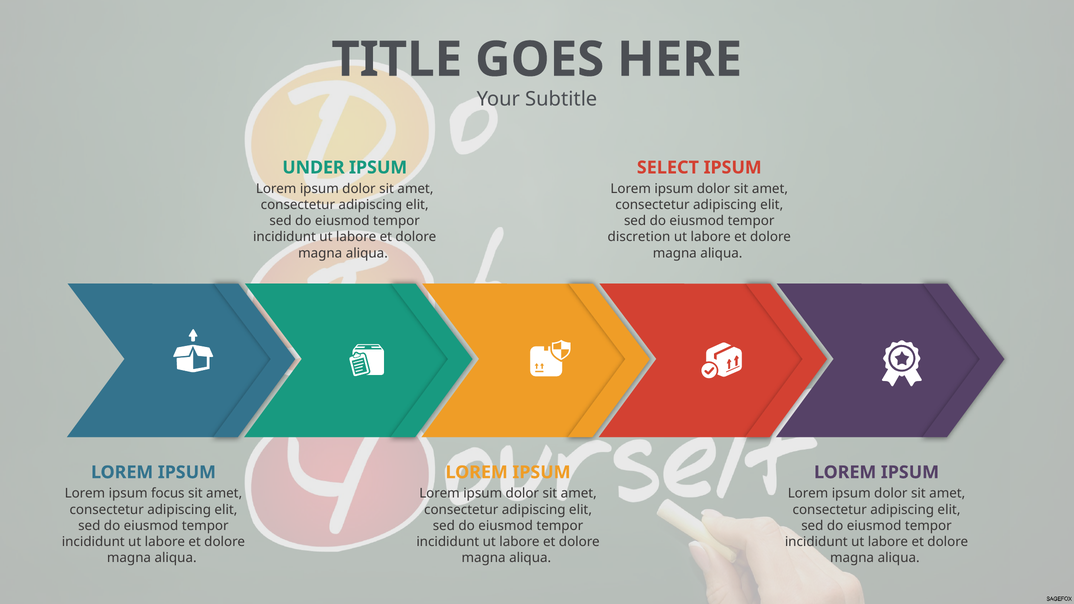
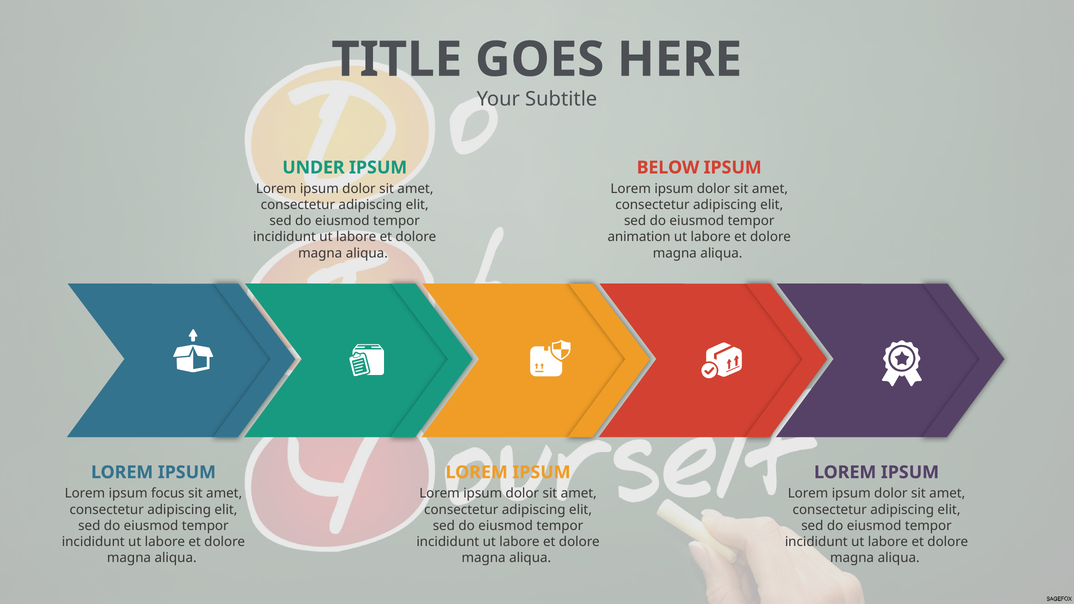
SELECT: SELECT -> BELOW
discretion: discretion -> animation
